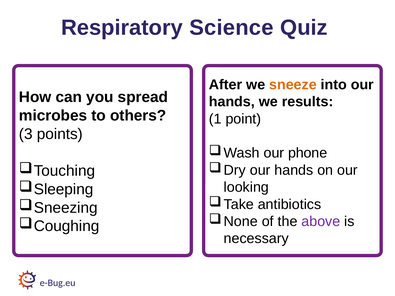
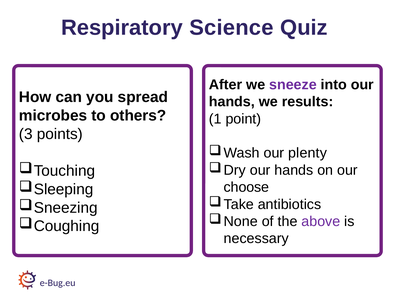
sneeze colour: orange -> purple
phone: phone -> plenty
looking: looking -> choose
